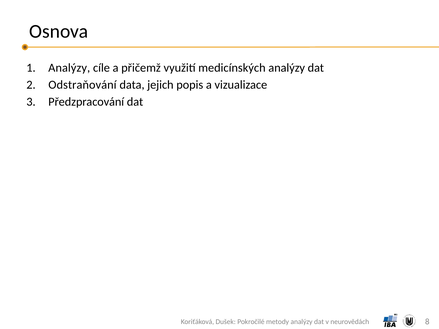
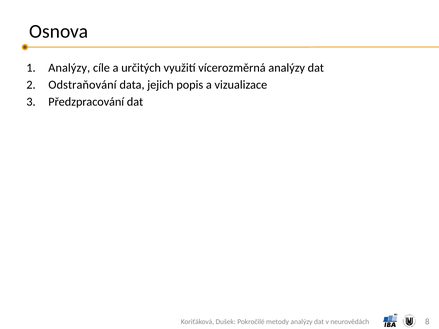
přičemž: přičemž -> určitých
medicínských: medicínských -> vícerozměrná
